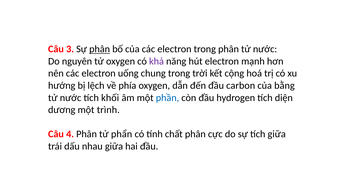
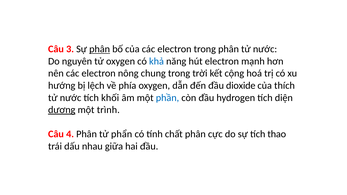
khả colour: purple -> blue
uống: uống -> nông
carbon: carbon -> dioxide
bằng: bằng -> thích
dương underline: none -> present
tích giữa: giữa -> thao
